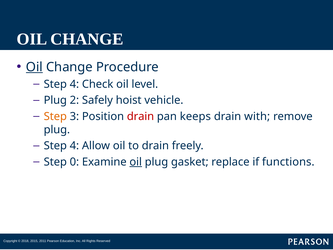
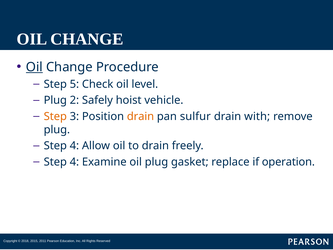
4 at (74, 84): 4 -> 5
drain at (140, 116) colour: red -> orange
keeps: keeps -> sulfur
0 at (74, 162): 0 -> 4
oil at (136, 162) underline: present -> none
functions: functions -> operation
